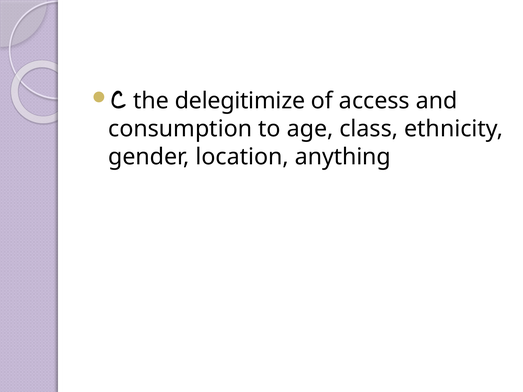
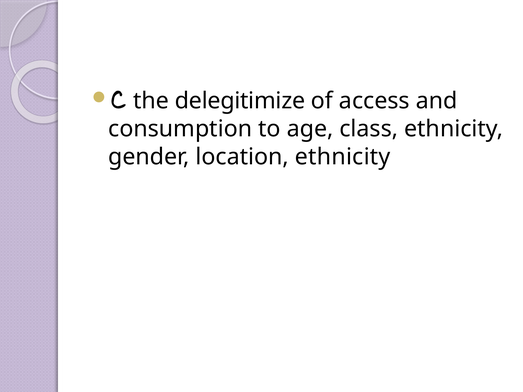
location anything: anything -> ethnicity
